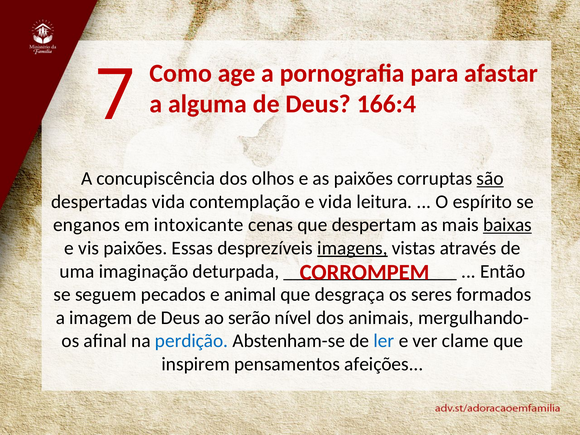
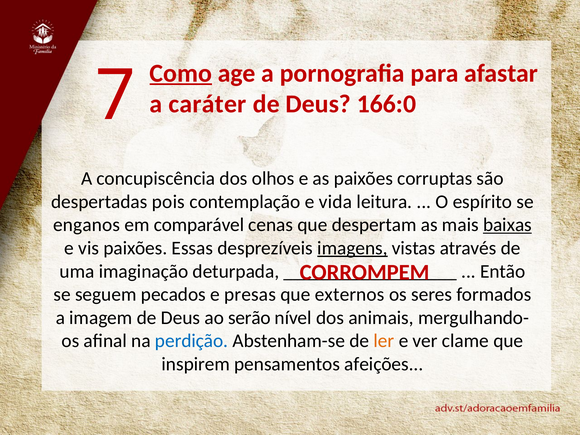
Como underline: none -> present
alguma: alguma -> caráter
166:4: 166:4 -> 166:0
são underline: present -> none
despertadas vida: vida -> pois
intoxicante: intoxicante -> comparável
animal: animal -> presas
desgraça: desgraça -> externos
ler colour: blue -> orange
